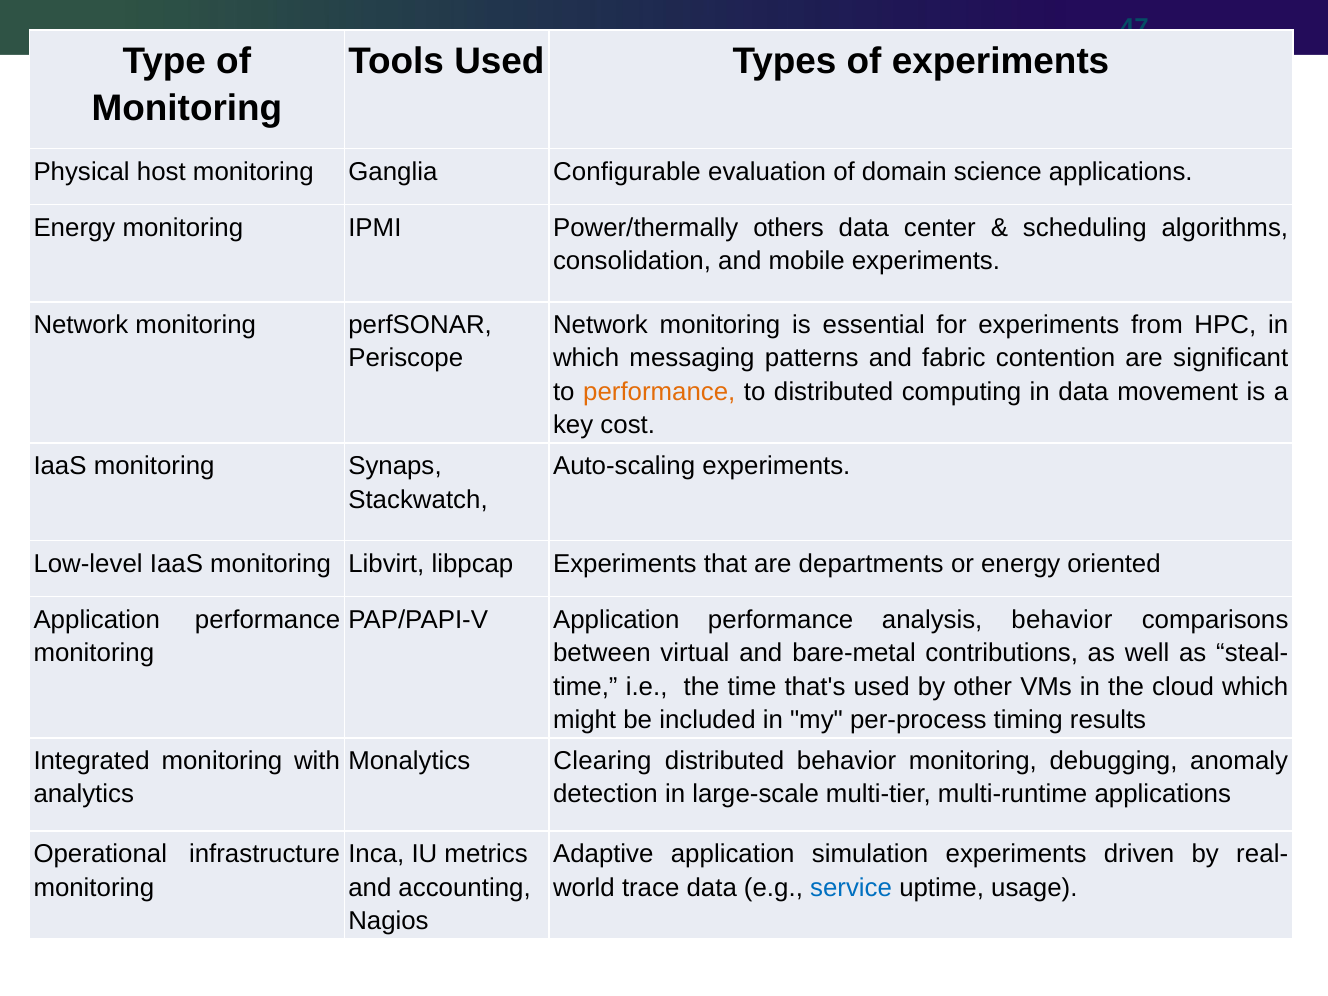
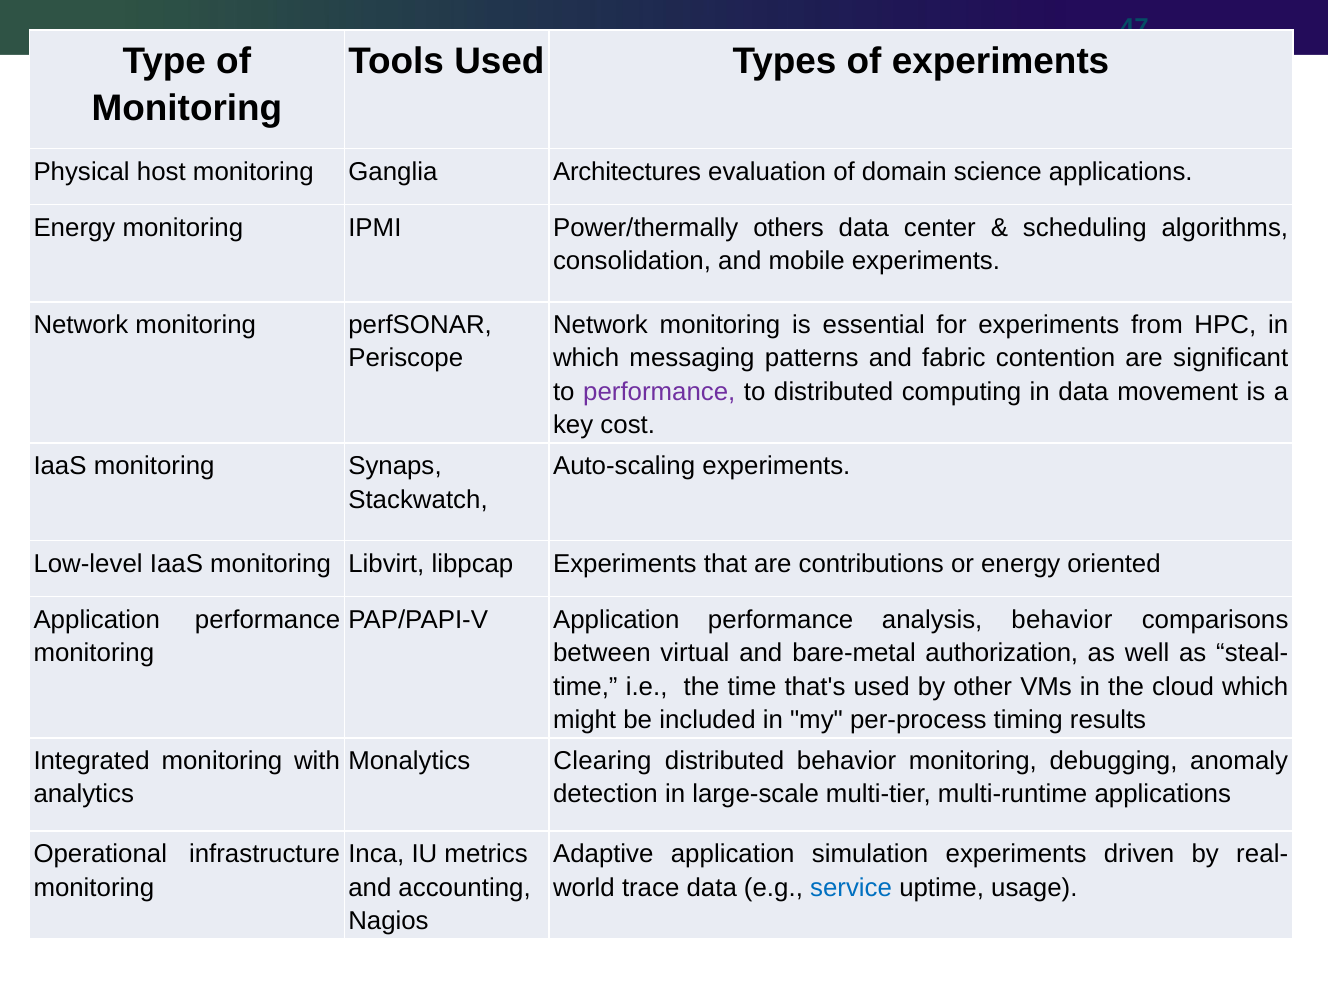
Configurable: Configurable -> Architectures
performance at (659, 392) colour: orange -> purple
departments: departments -> contributions
contributions: contributions -> authorization
